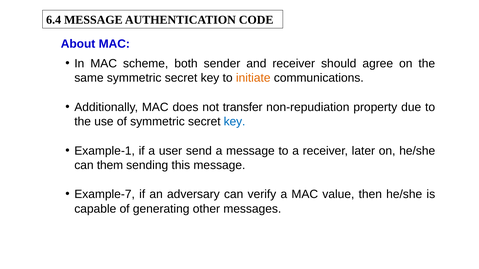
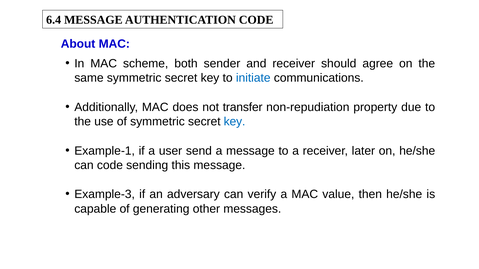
initiate colour: orange -> blue
can them: them -> code
Example-7: Example-7 -> Example-3
